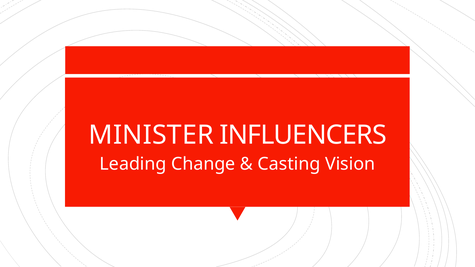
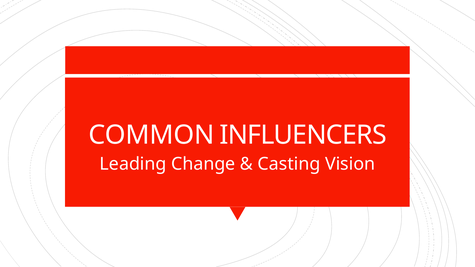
MINISTER: MINISTER -> COMMON
